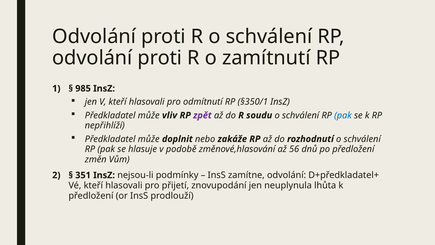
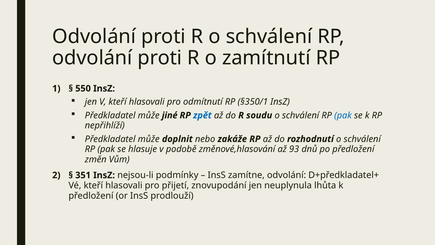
985: 985 -> 550
vliv: vliv -> jiné
zpět colour: purple -> blue
56: 56 -> 93
